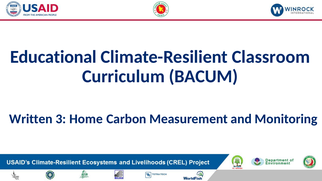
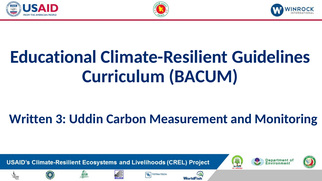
Classroom: Classroom -> Guidelines
Home: Home -> Uddin
